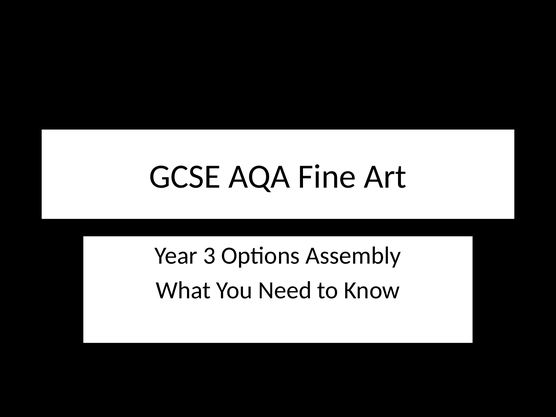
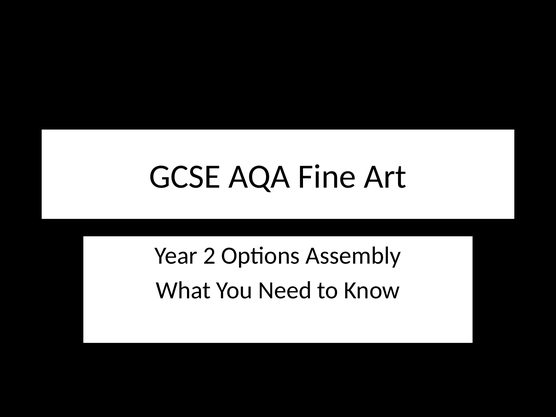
3: 3 -> 2
